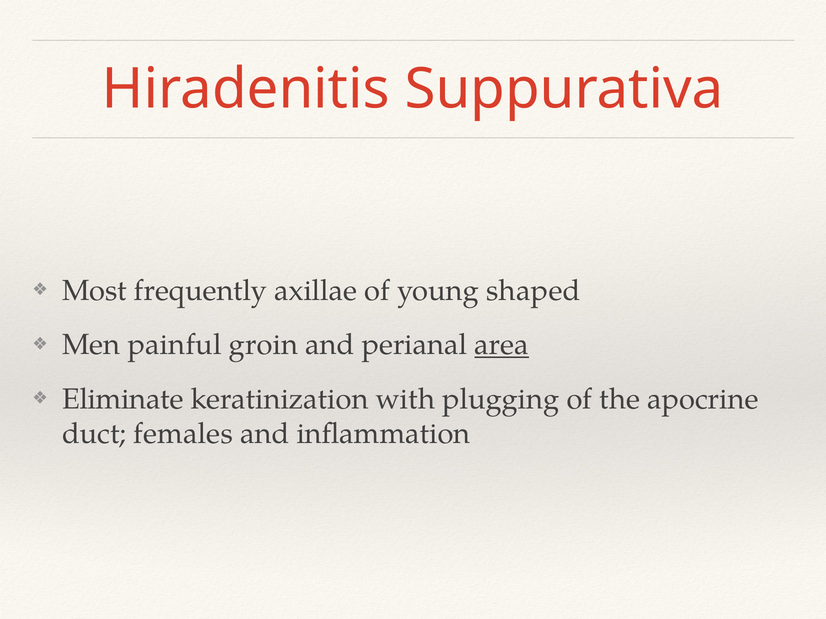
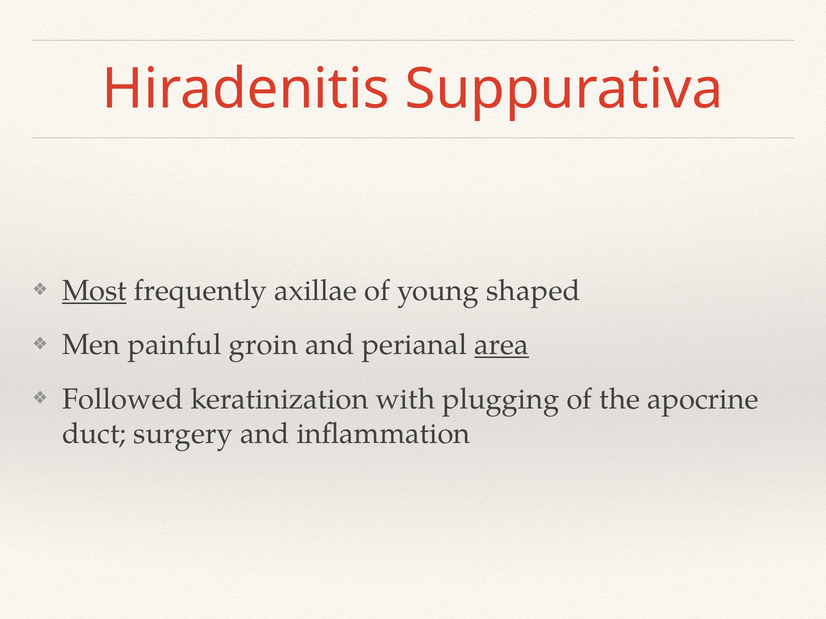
Most underline: none -> present
Eliminate: Eliminate -> Followed
females: females -> surgery
